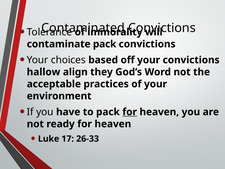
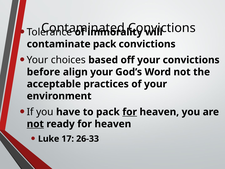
hallow: hallow -> before
align they: they -> your
not at (35, 124) underline: none -> present
